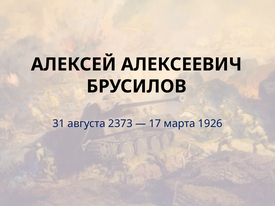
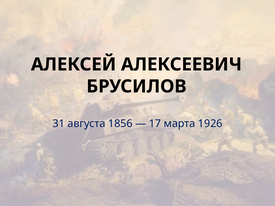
2373: 2373 -> 1856
